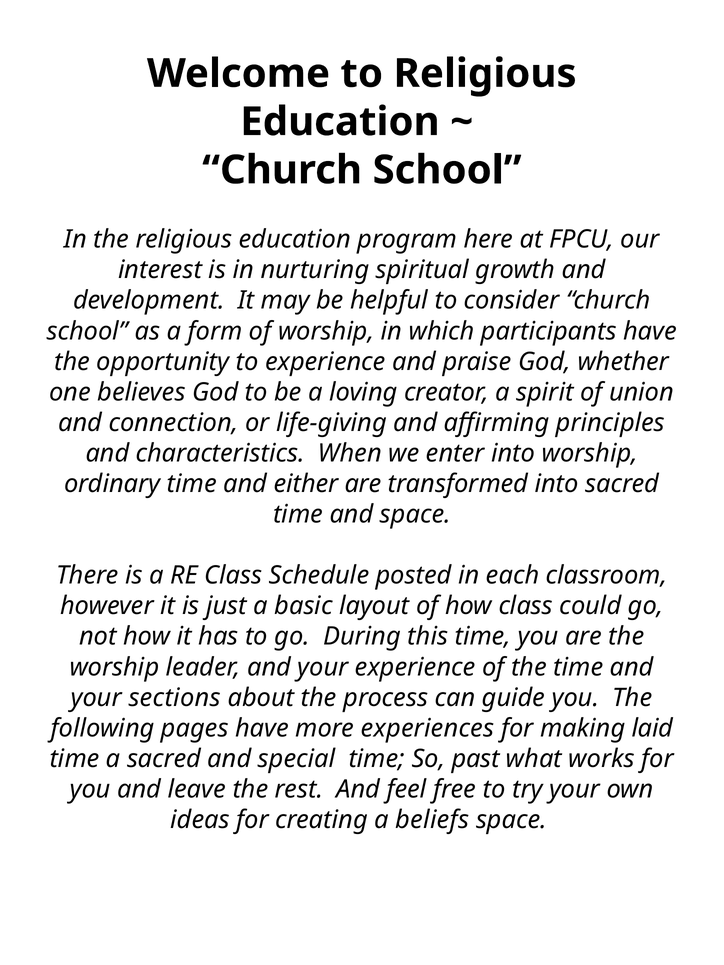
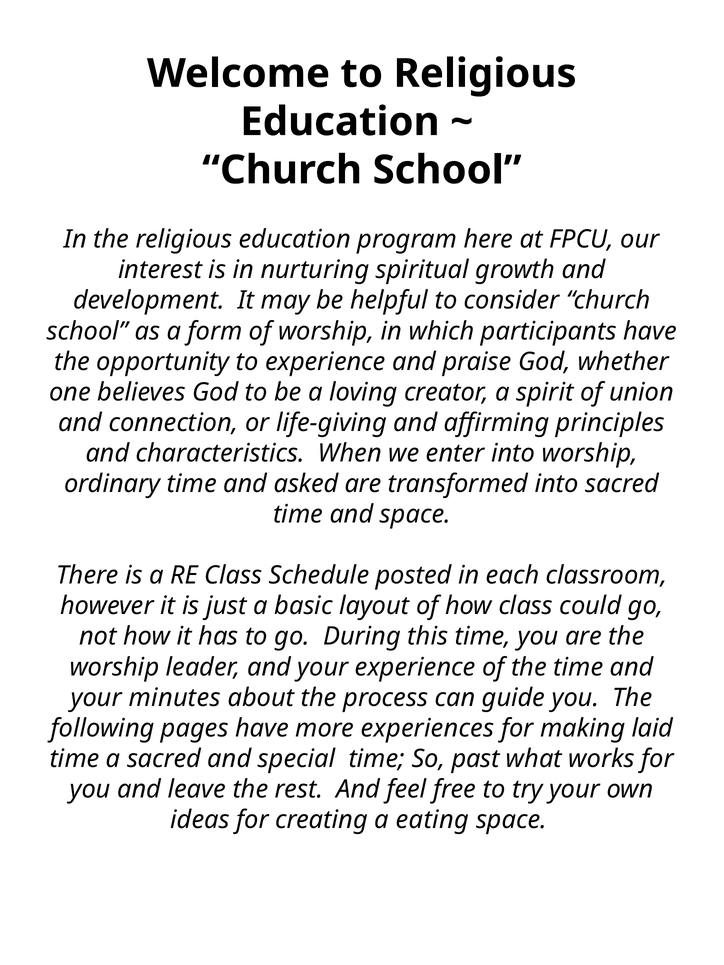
either: either -> asked
sections: sections -> minutes
beliefs: beliefs -> eating
